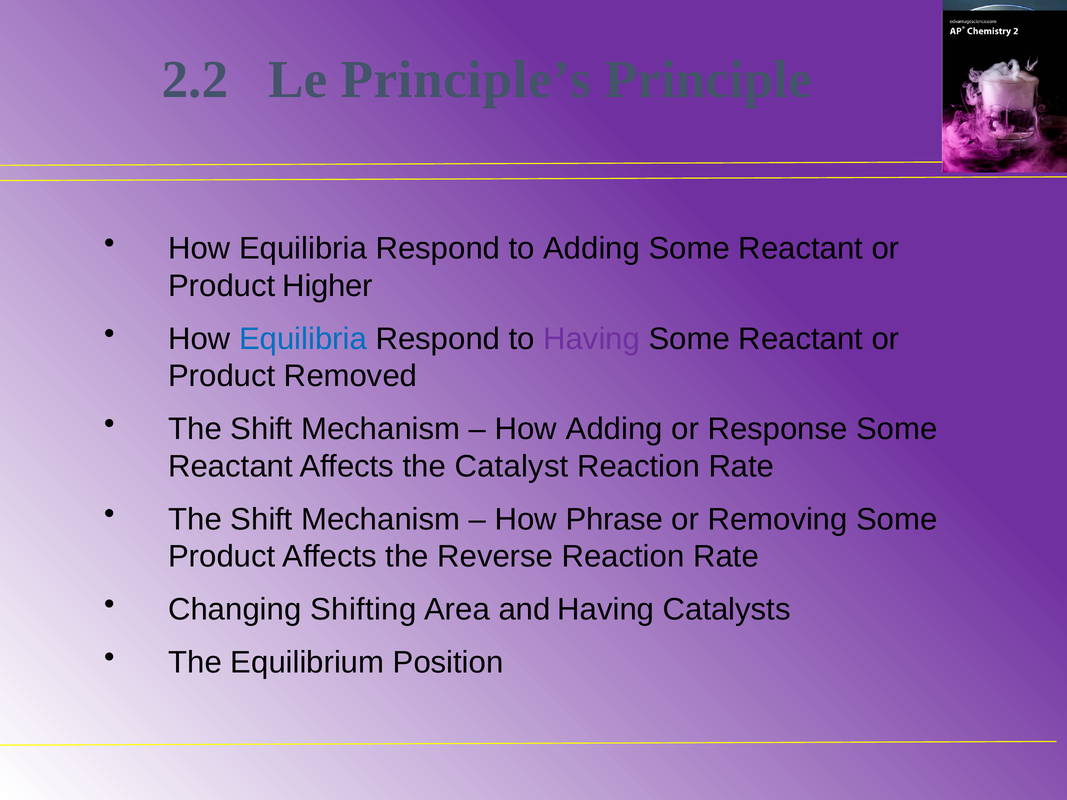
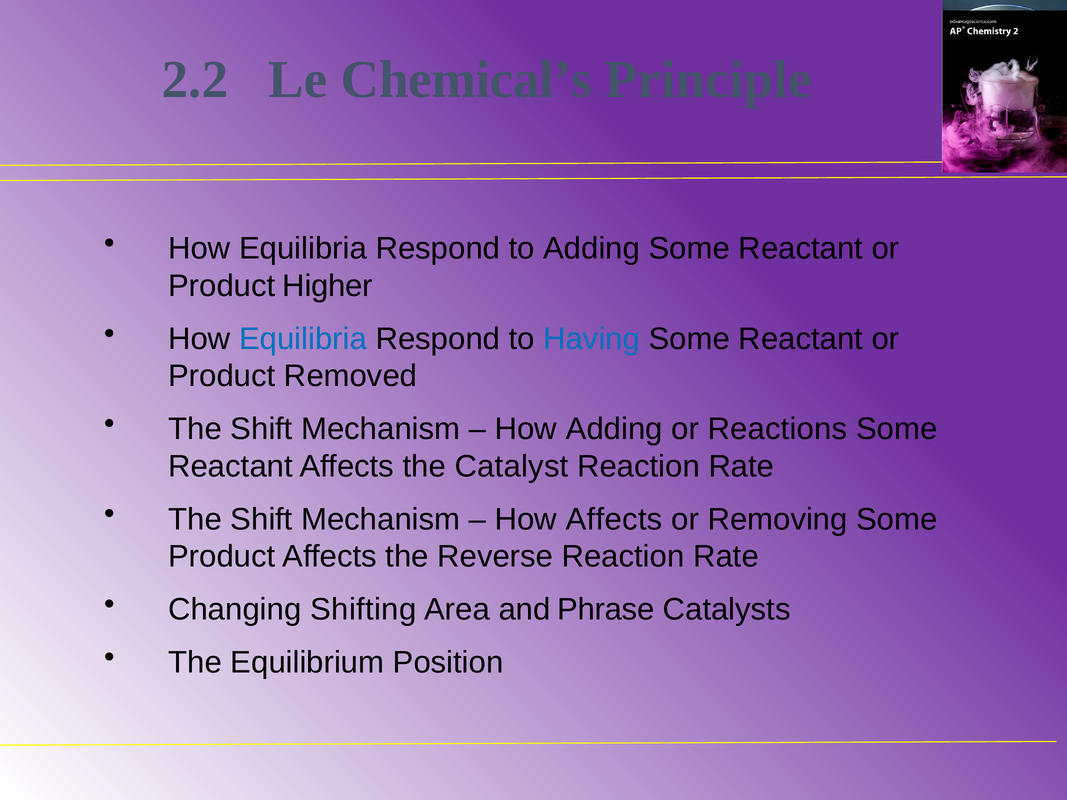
Principle’s: Principle’s -> Chemical’s
Having at (592, 339) colour: purple -> blue
Response: Response -> Reactions
How Phrase: Phrase -> Affects
and Having: Having -> Phrase
